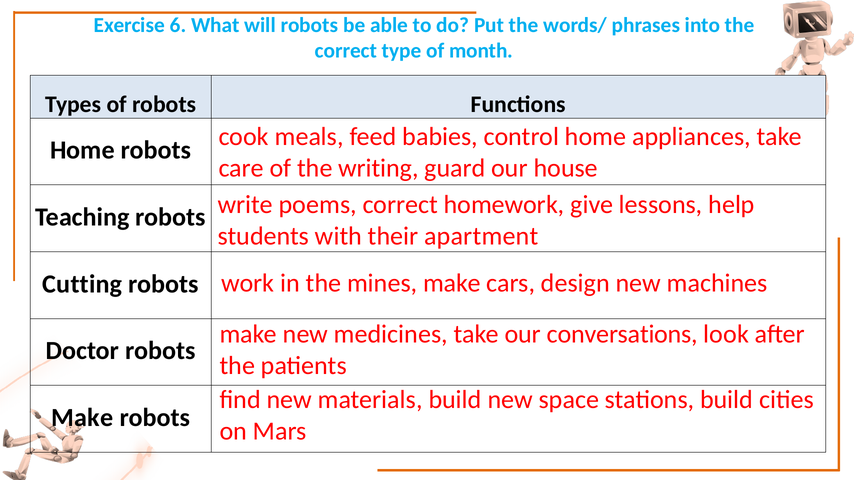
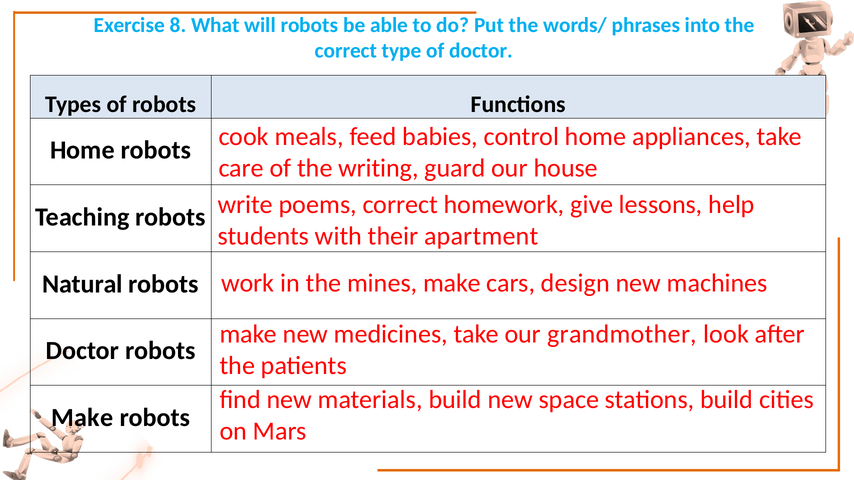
6: 6 -> 8
of month: month -> doctor
Cutting: Cutting -> Natural
conversations: conversations -> grandmother
